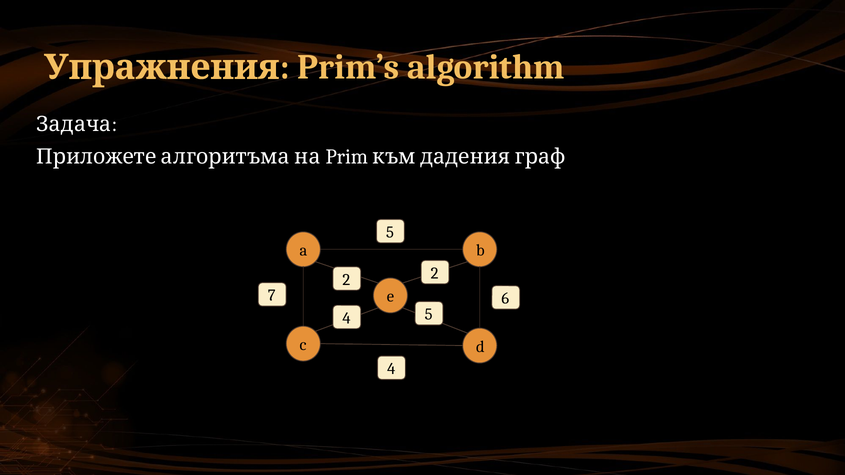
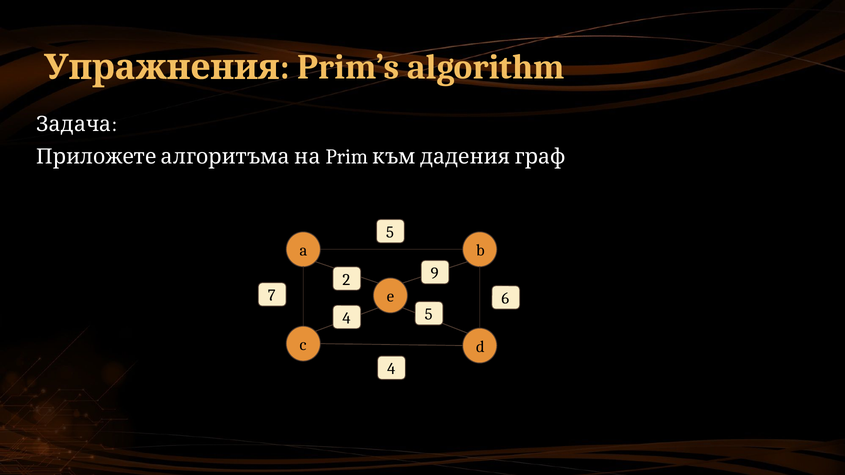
2 2: 2 -> 9
